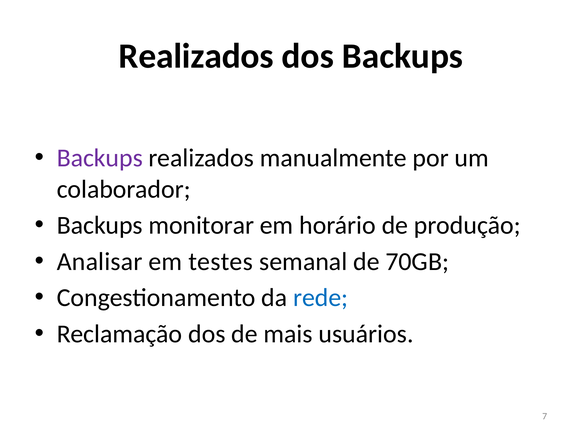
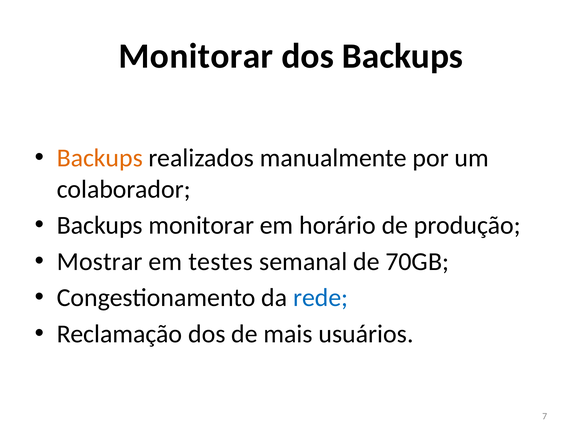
Realizados at (196, 56): Realizados -> Monitorar
Backups at (100, 158) colour: purple -> orange
Analisar: Analisar -> Mostrar
